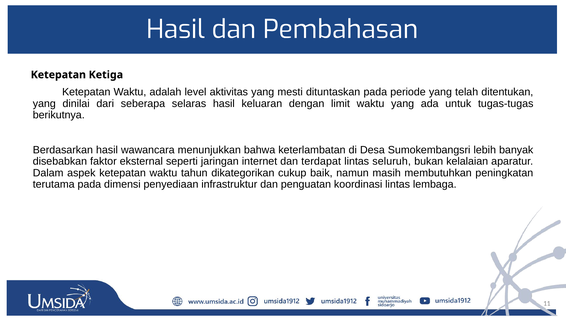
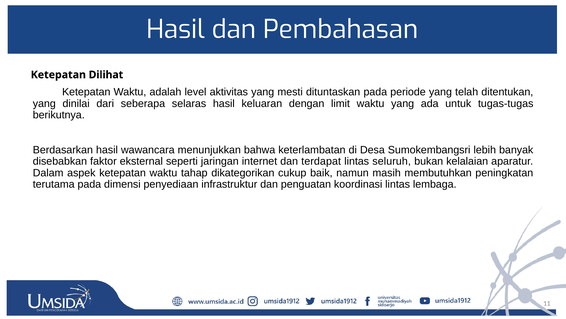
Ketiga: Ketiga -> Dilihat
tahun: tahun -> tahap
